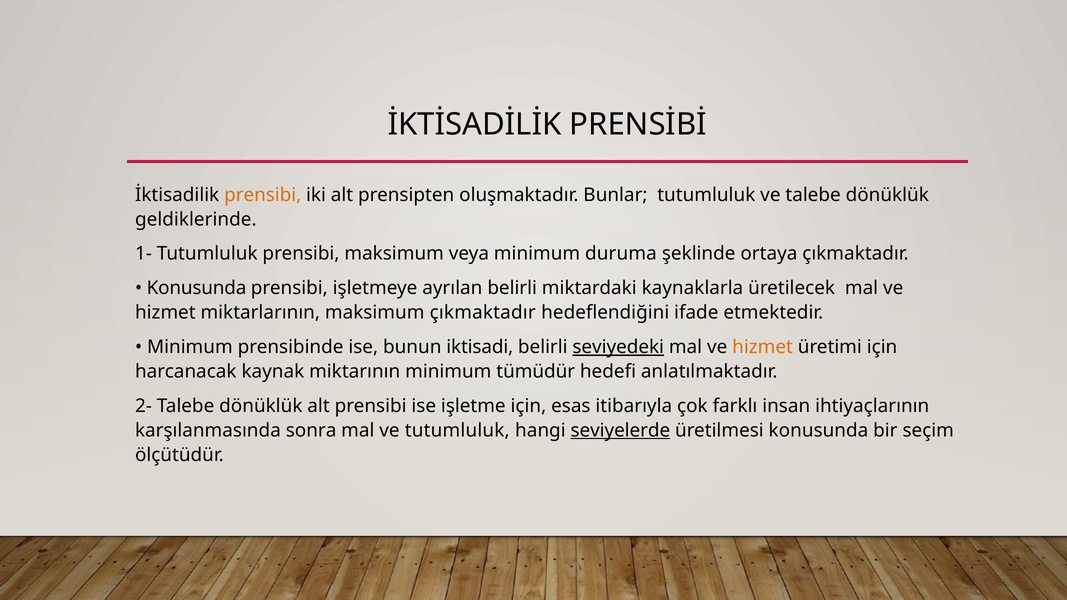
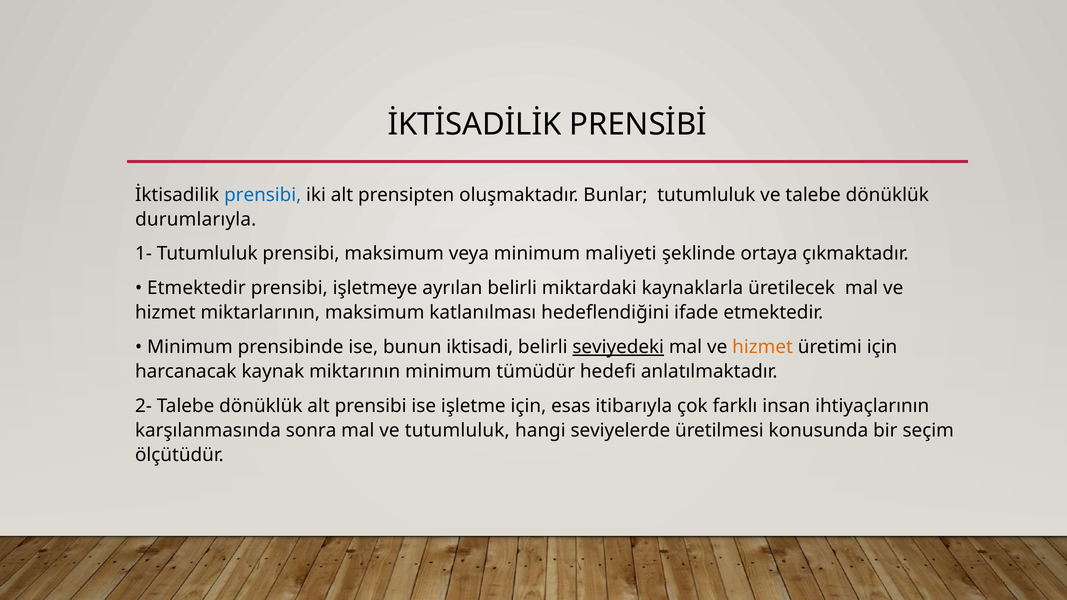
prensibi at (263, 195) colour: orange -> blue
geldiklerinde: geldiklerinde -> durumlarıyla
duruma: duruma -> maliyeti
Konusunda at (197, 288): Konusunda -> Etmektedir
maksimum çıkmaktadır: çıkmaktadır -> katlanılması
seviyelerde underline: present -> none
